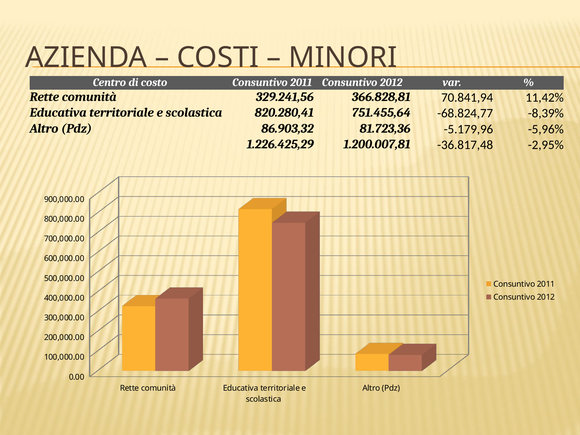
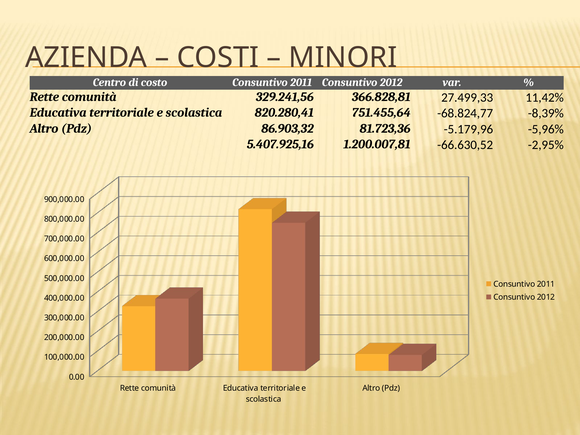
70.841,94: 70.841,94 -> 27.499,33
1.226.425,29: 1.226.425,29 -> 5.407.925,16
-36.817,48: -36.817,48 -> -66.630,52
